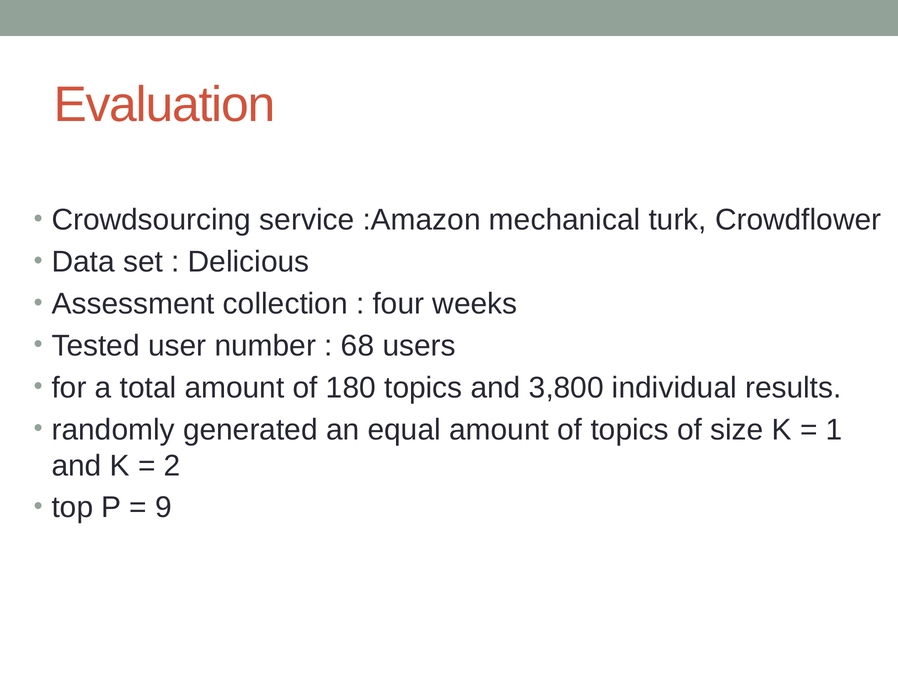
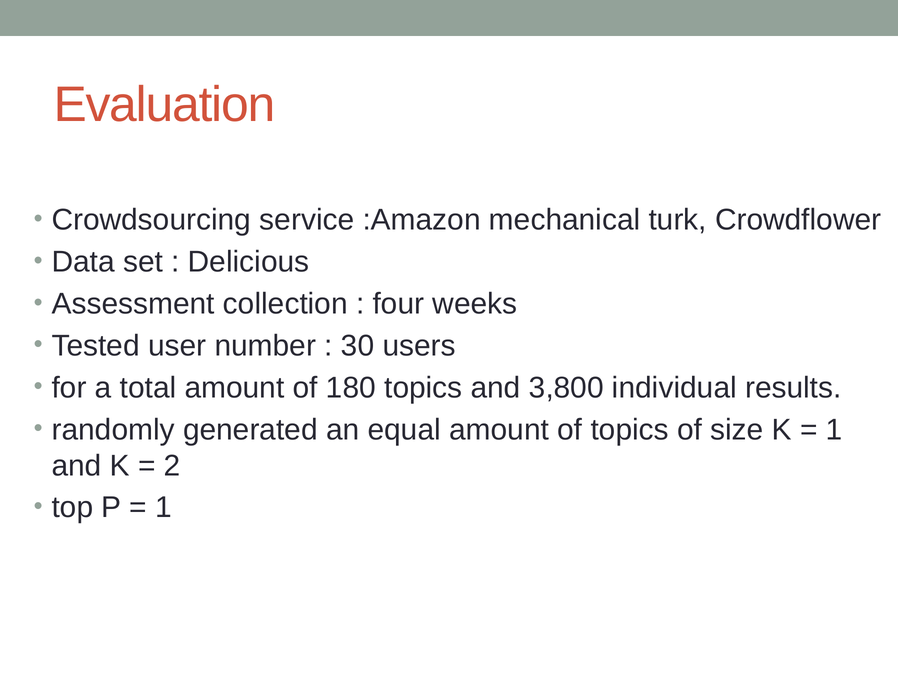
68: 68 -> 30
9 at (163, 507): 9 -> 1
